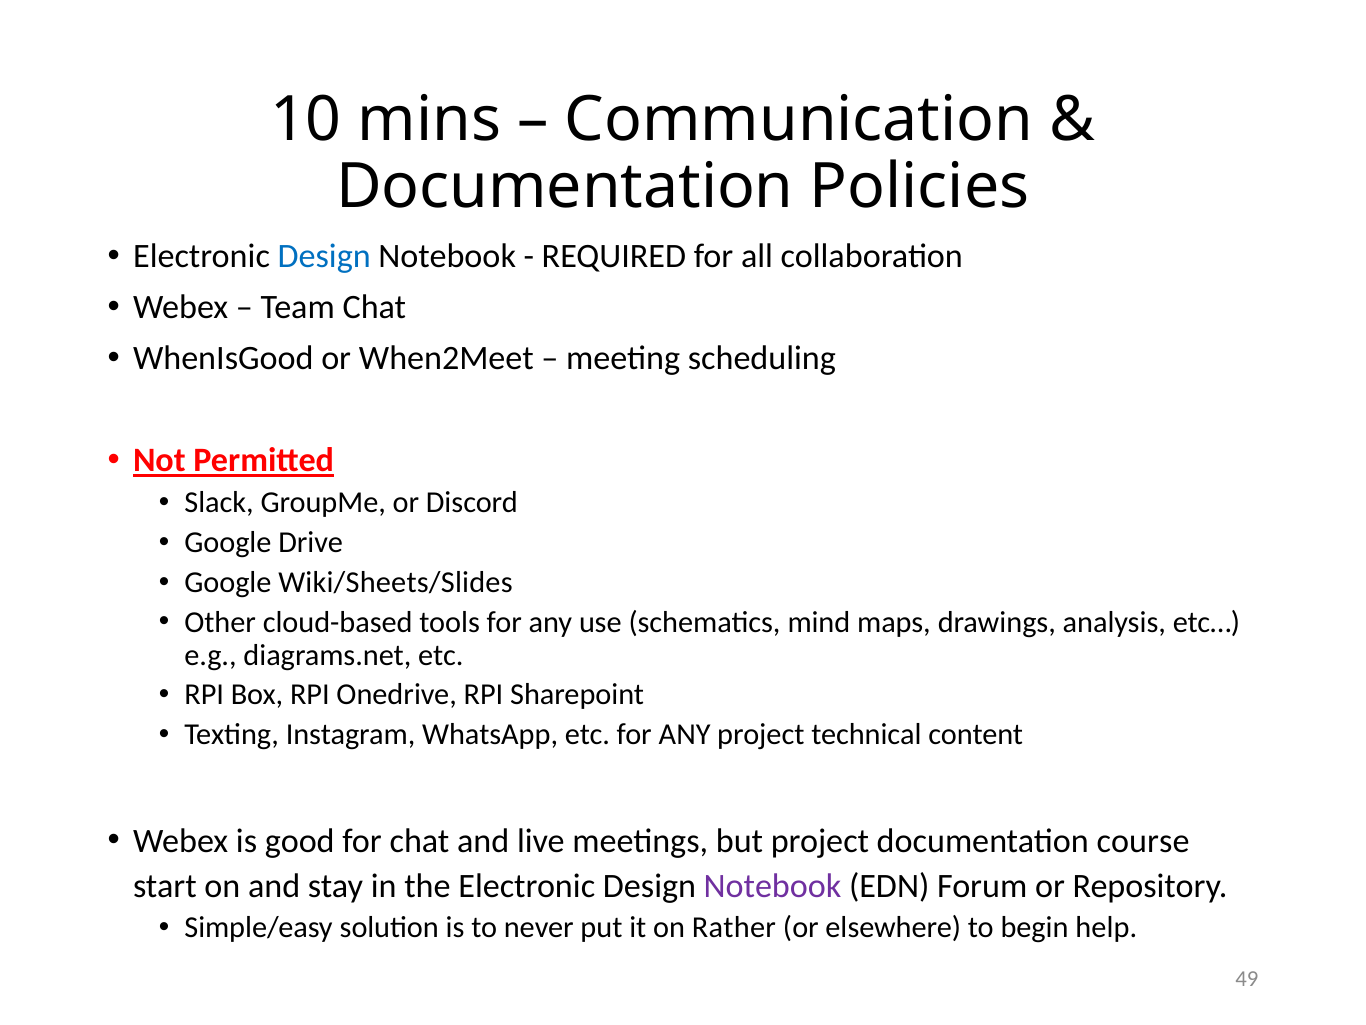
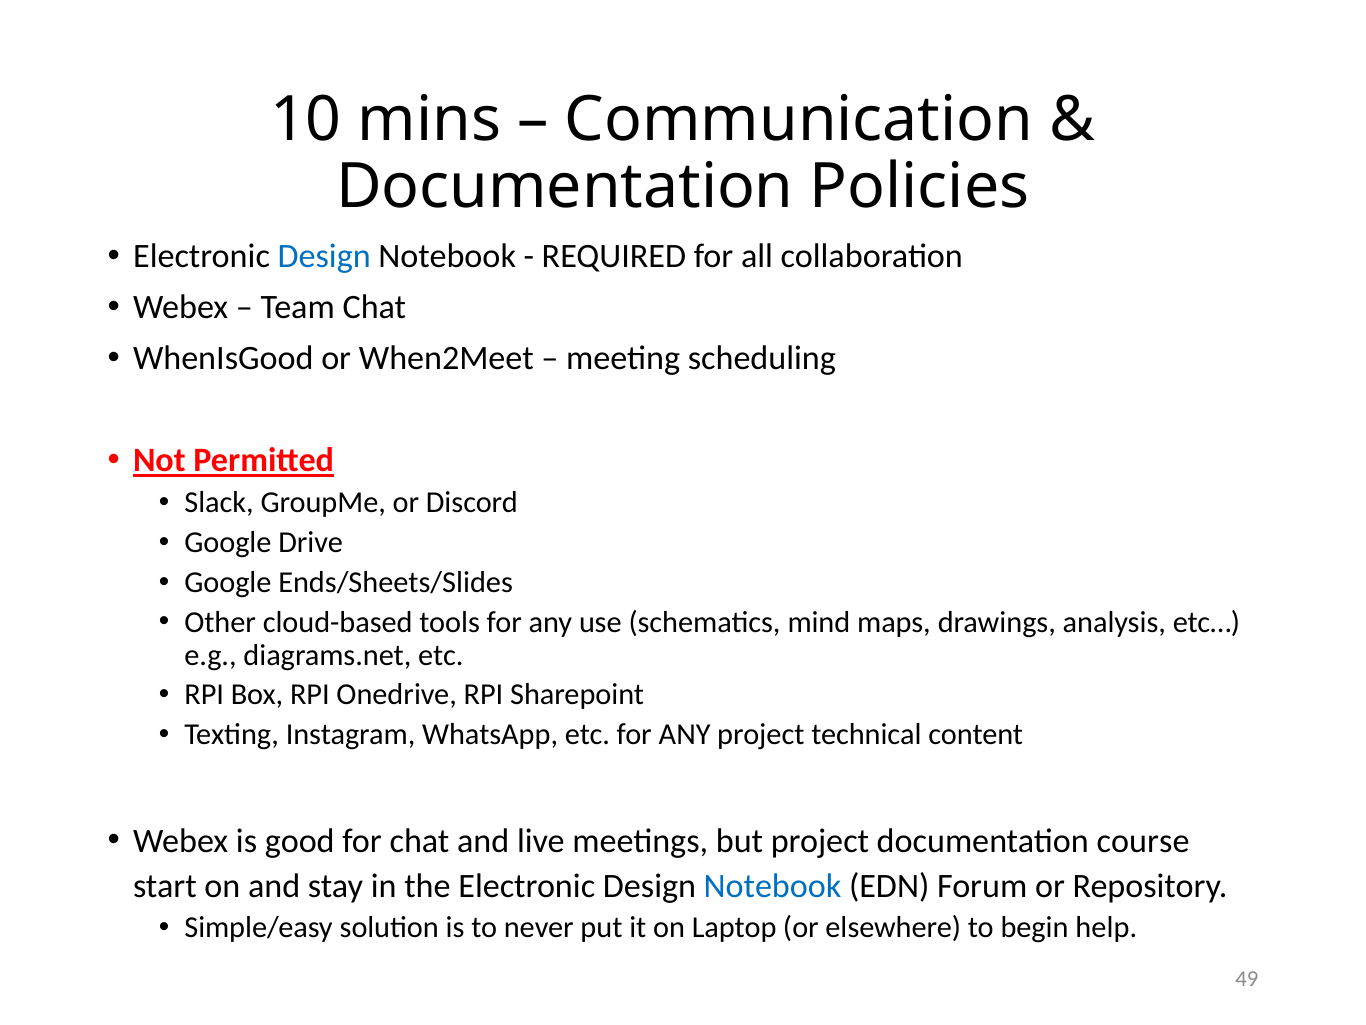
Wiki/Sheets/Slides: Wiki/Sheets/Slides -> Ends/Sheets/Slides
Notebook at (773, 886) colour: purple -> blue
Rather: Rather -> Laptop
